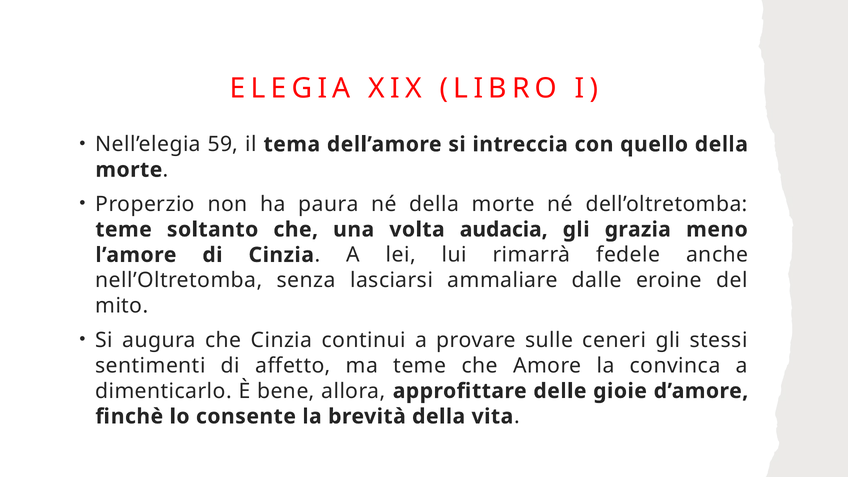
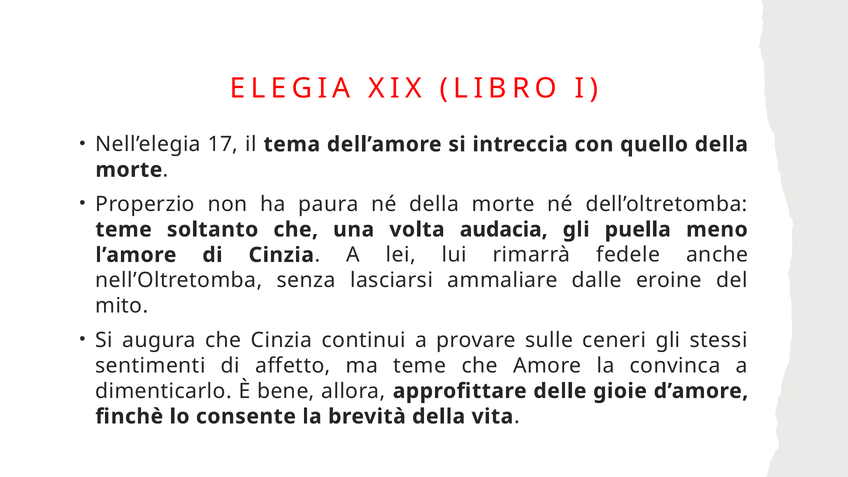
59: 59 -> 17
grazia: grazia -> puella
